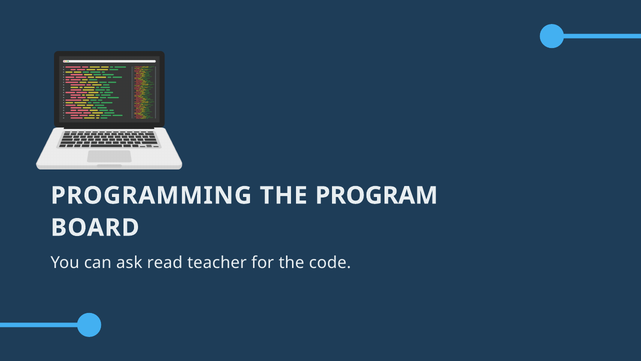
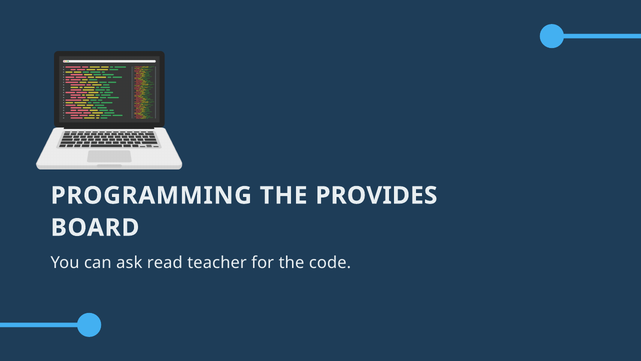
PROGRAM: PROGRAM -> PROVIDES
